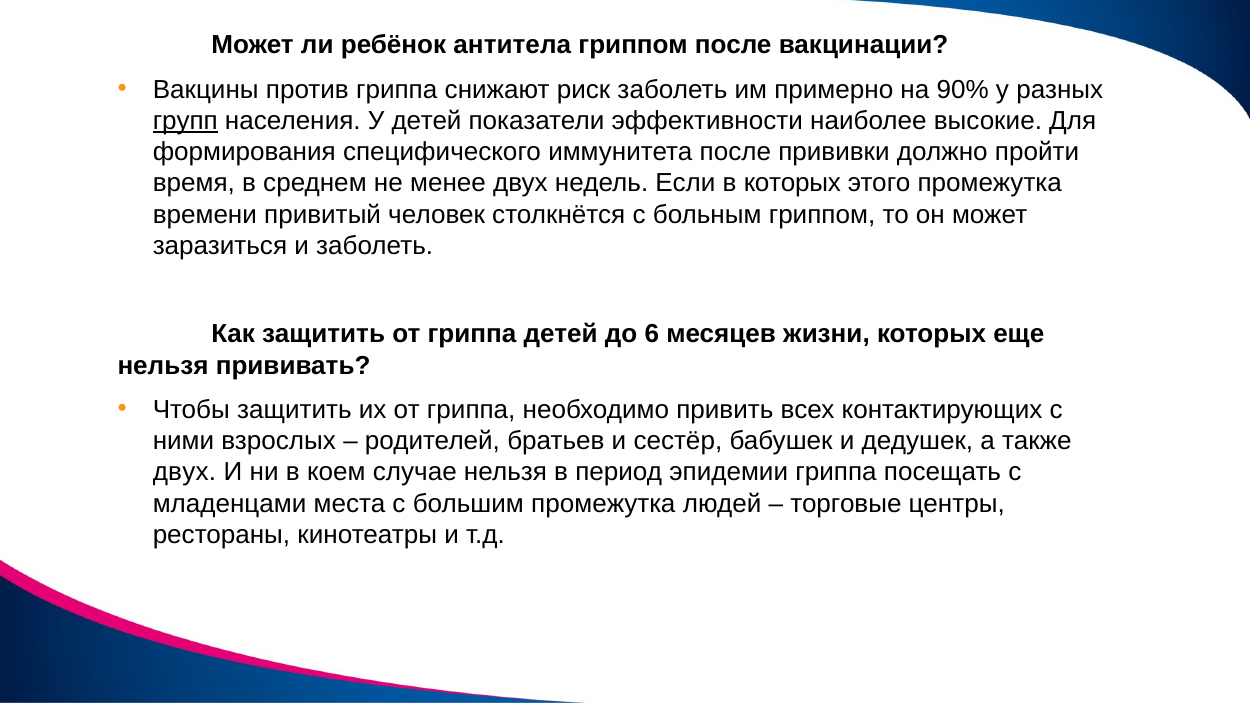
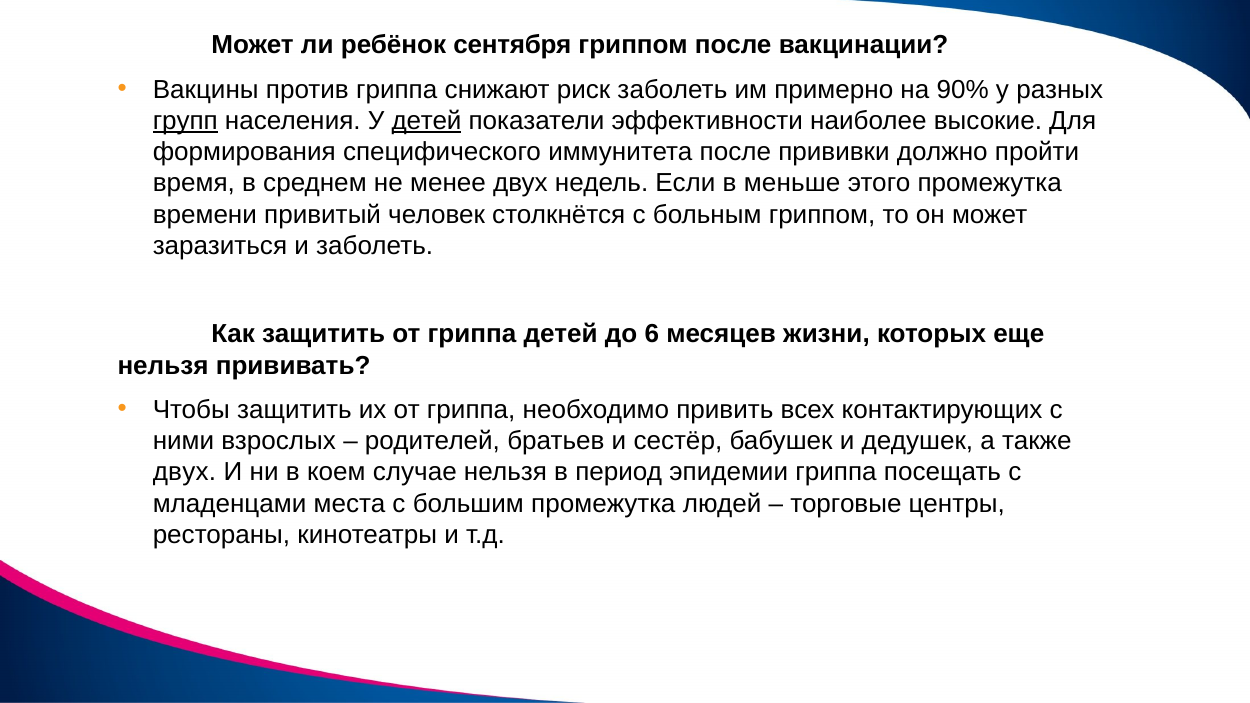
антитела: антитела -> сентября
детей at (427, 121) underline: none -> present
в которых: которых -> меньше
